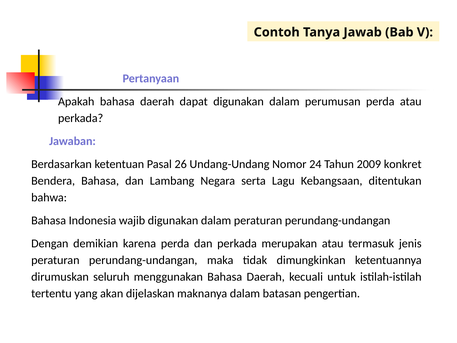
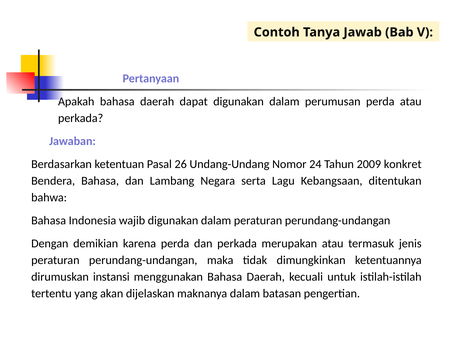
seluruh: seluruh -> instansi
